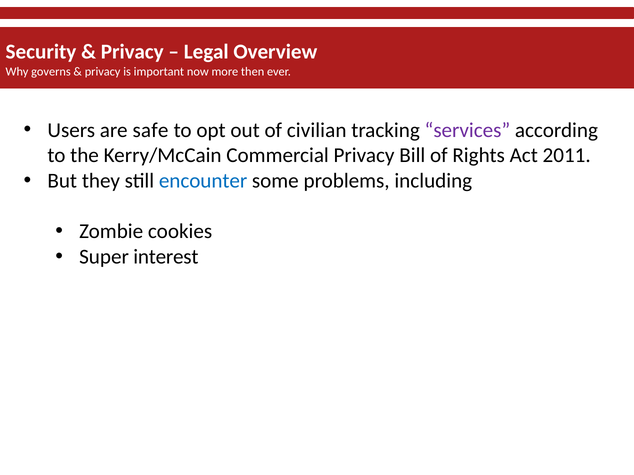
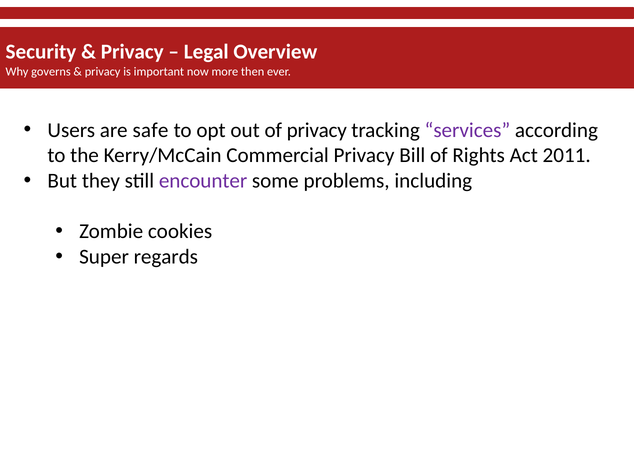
of civilian: civilian -> privacy
encounter colour: blue -> purple
interest: interest -> regards
